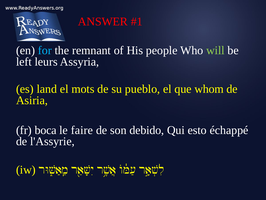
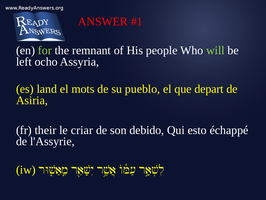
for colour: light blue -> light green
leurs: leurs -> ocho
whom: whom -> depart
boca: boca -> their
faire: faire -> criar
